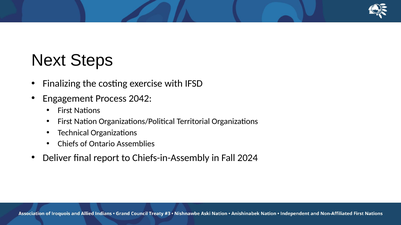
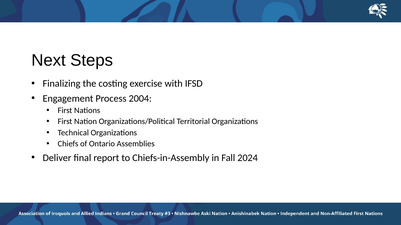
2042: 2042 -> 2004
